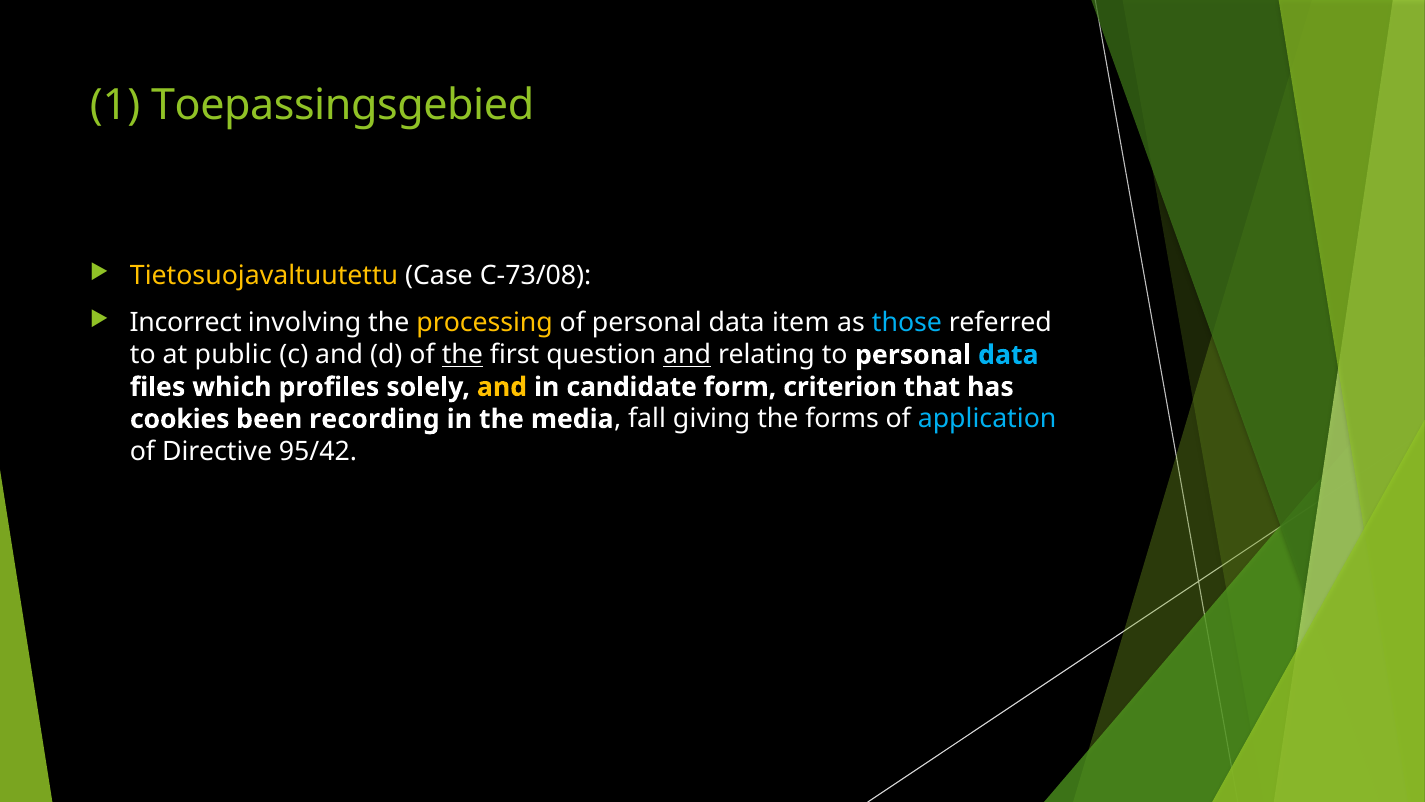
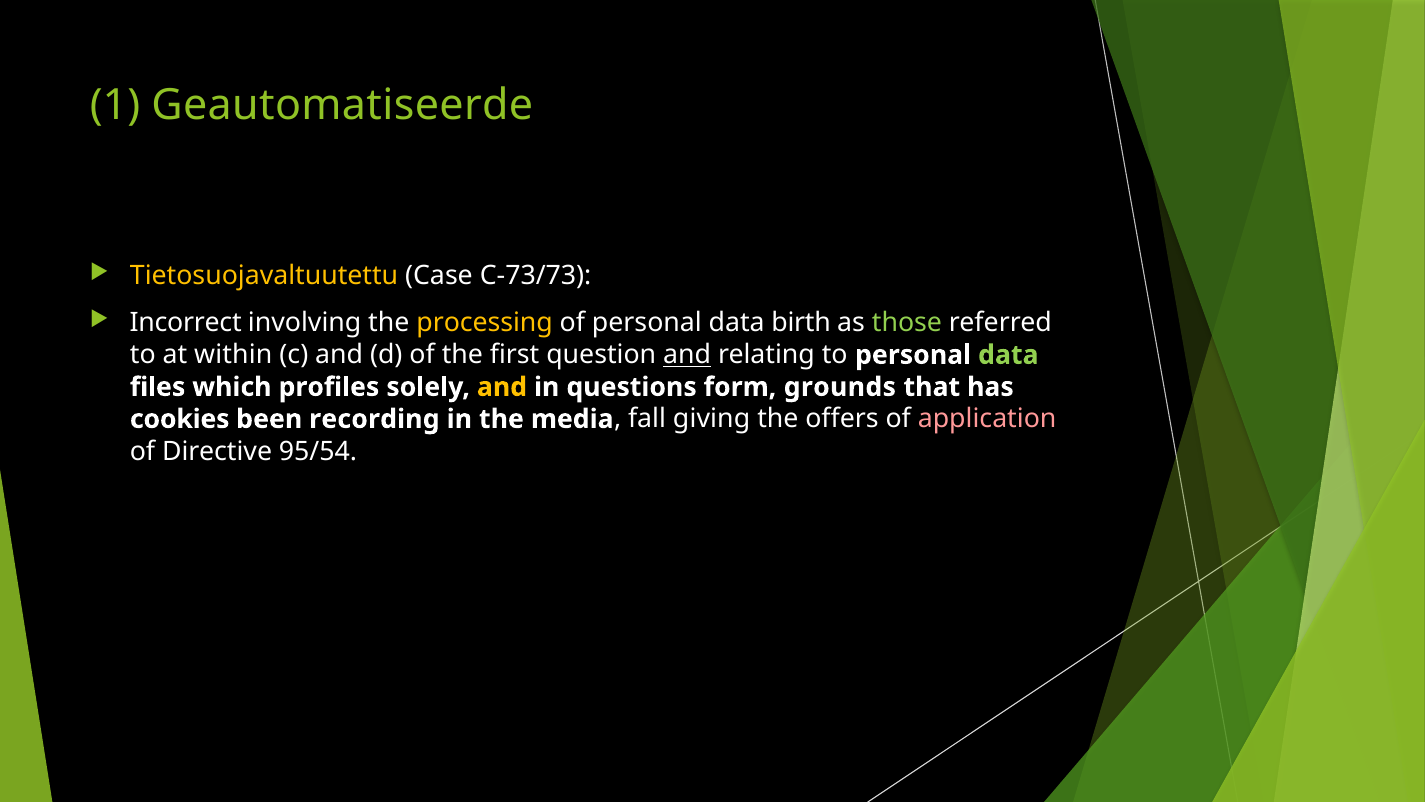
Toepassingsgebied: Toepassingsgebied -> Geautomatiseerde
C-73/08: C-73/08 -> C-73/73
item: item -> birth
those colour: light blue -> light green
public: public -> within
the at (462, 355) underline: present -> none
data at (1008, 355) colour: light blue -> light green
candidate: candidate -> questions
criterion: criterion -> grounds
forms: forms -> offers
application colour: light blue -> pink
95/42: 95/42 -> 95/54
